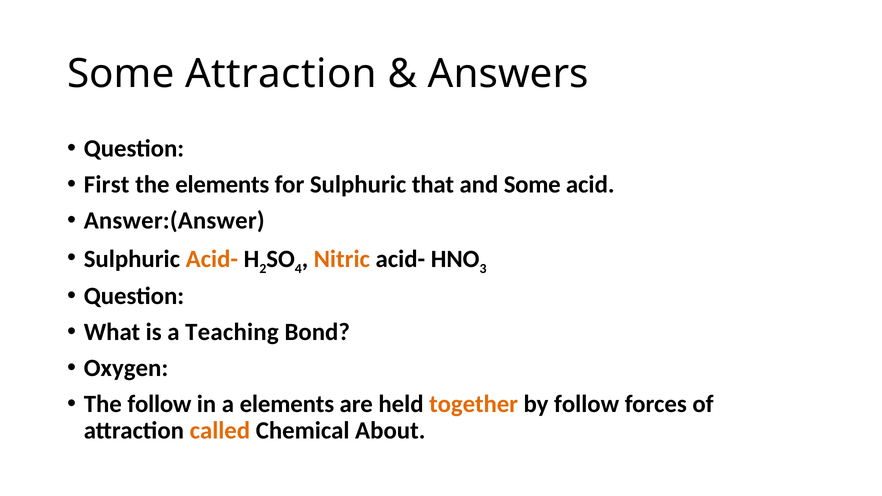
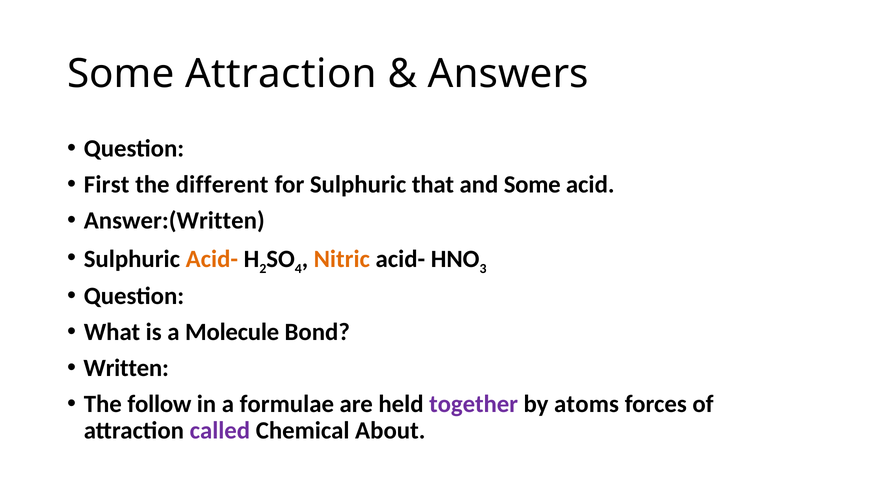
the elements: elements -> different
Answer:(Answer: Answer:(Answer -> Answer:(Written
Teaching: Teaching -> Molecule
Oxygen: Oxygen -> Written
a elements: elements -> formulae
together colour: orange -> purple
by follow: follow -> atoms
called colour: orange -> purple
